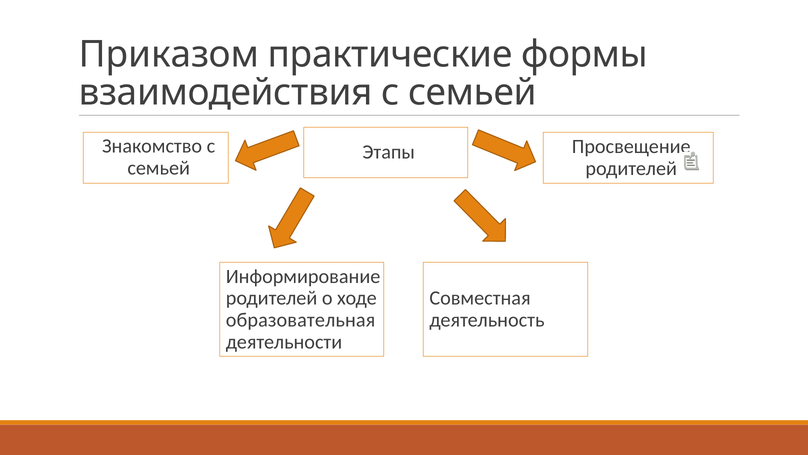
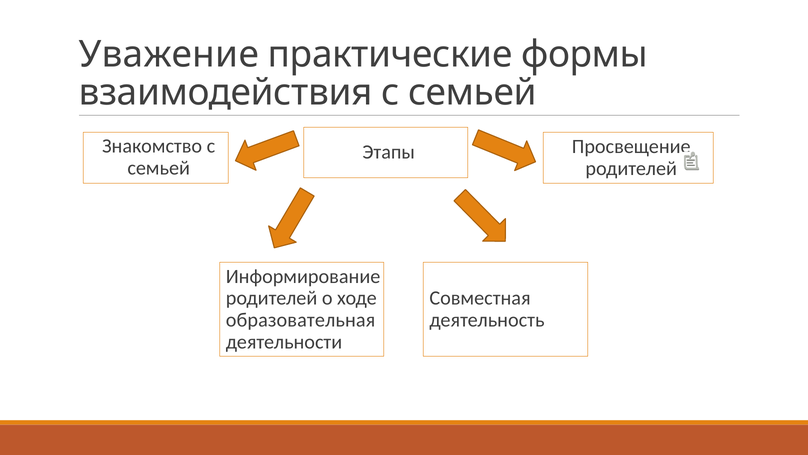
Приказом: Приказом -> Уважение
